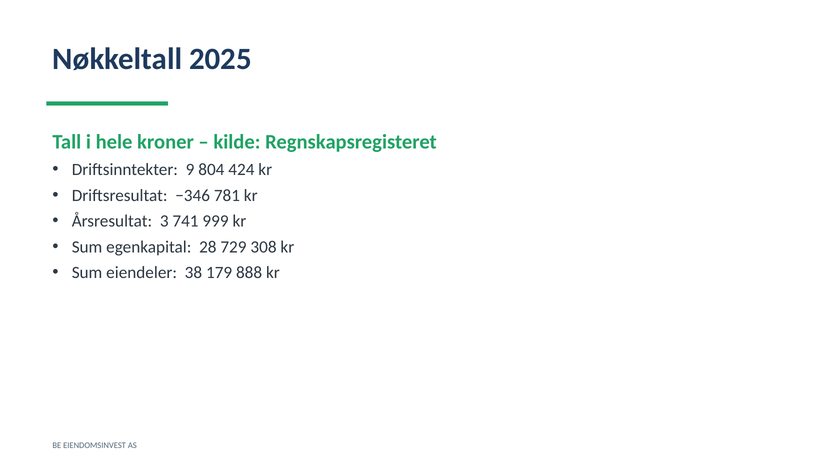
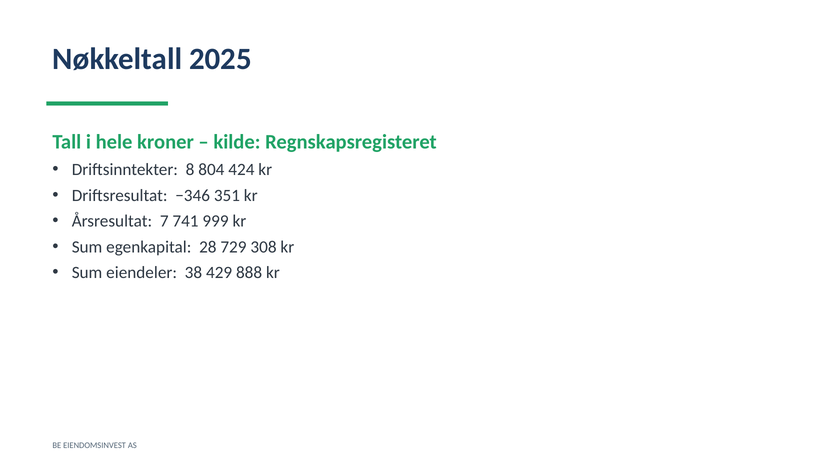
9: 9 -> 8
781: 781 -> 351
3: 3 -> 7
179: 179 -> 429
